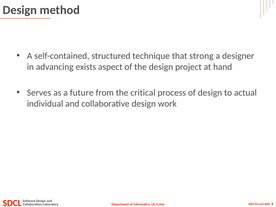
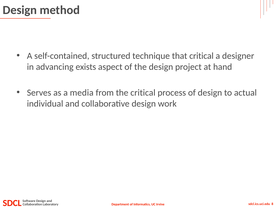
that strong: strong -> critical
future: future -> media
